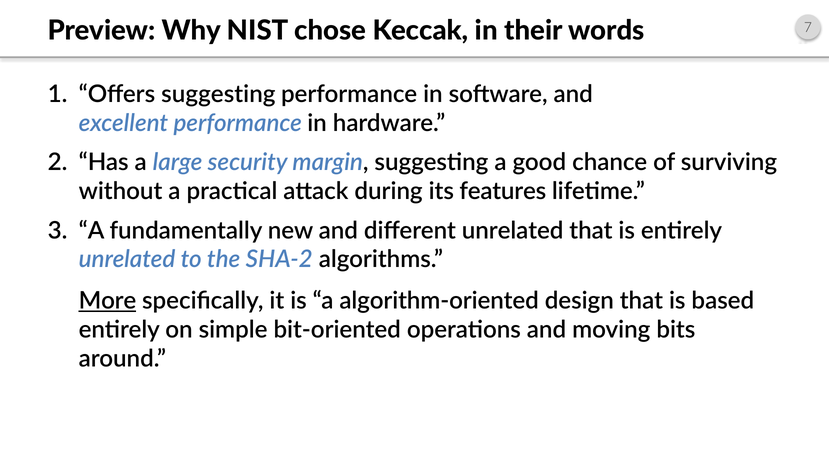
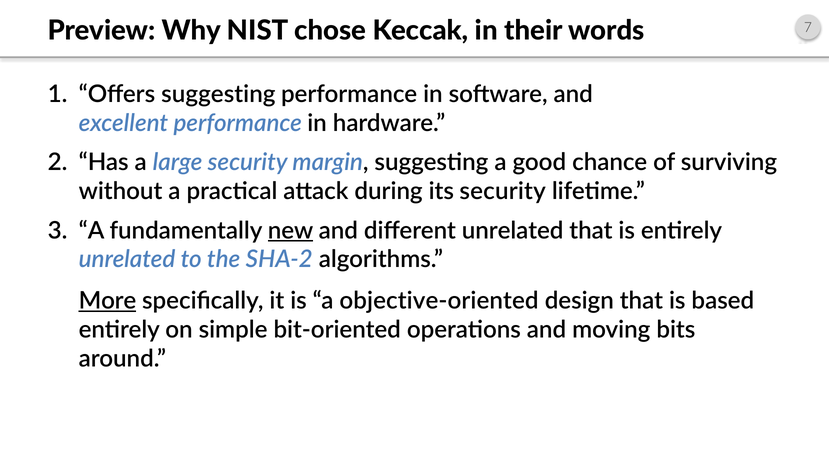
its features: features -> security
new underline: none -> present
algorithm-oriented: algorithm-oriented -> objective-oriented
